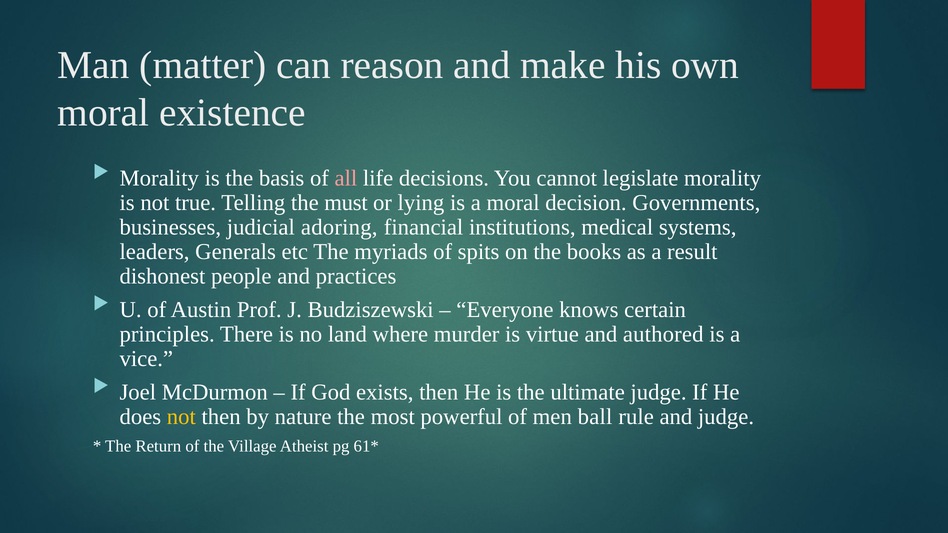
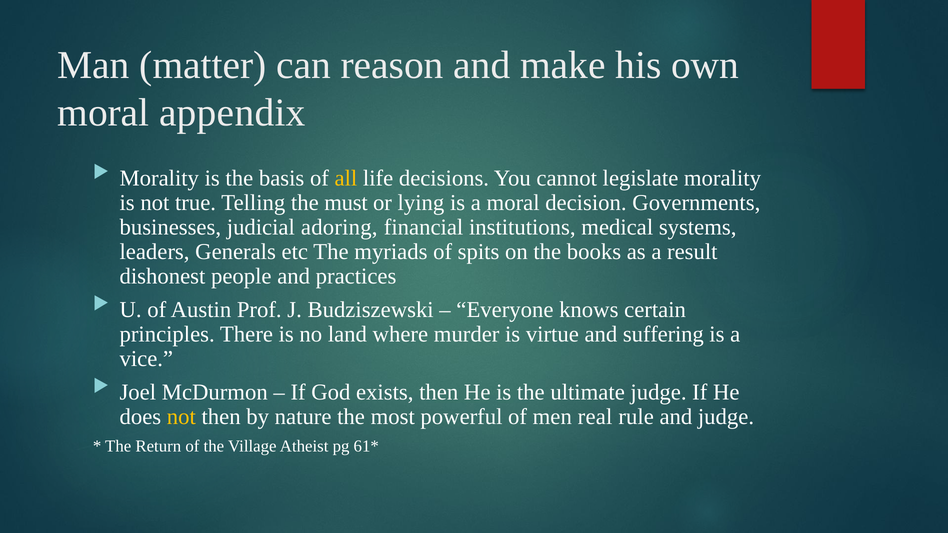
existence: existence -> appendix
all colour: pink -> yellow
authored: authored -> suffering
ball: ball -> real
